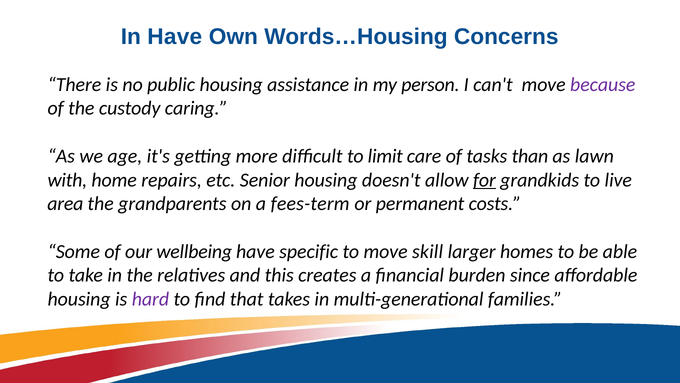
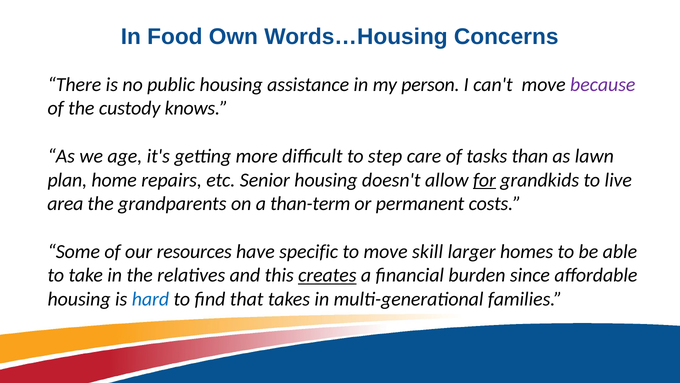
In Have: Have -> Food
caring: caring -> knows
limit: limit -> step
with: with -> plan
fees-term: fees-term -> than-term
wellbeing: wellbeing -> resources
creates underline: none -> present
hard colour: purple -> blue
